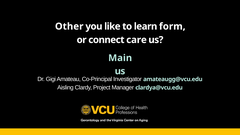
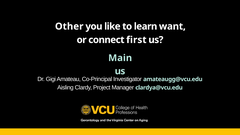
form: form -> want
care: care -> first
